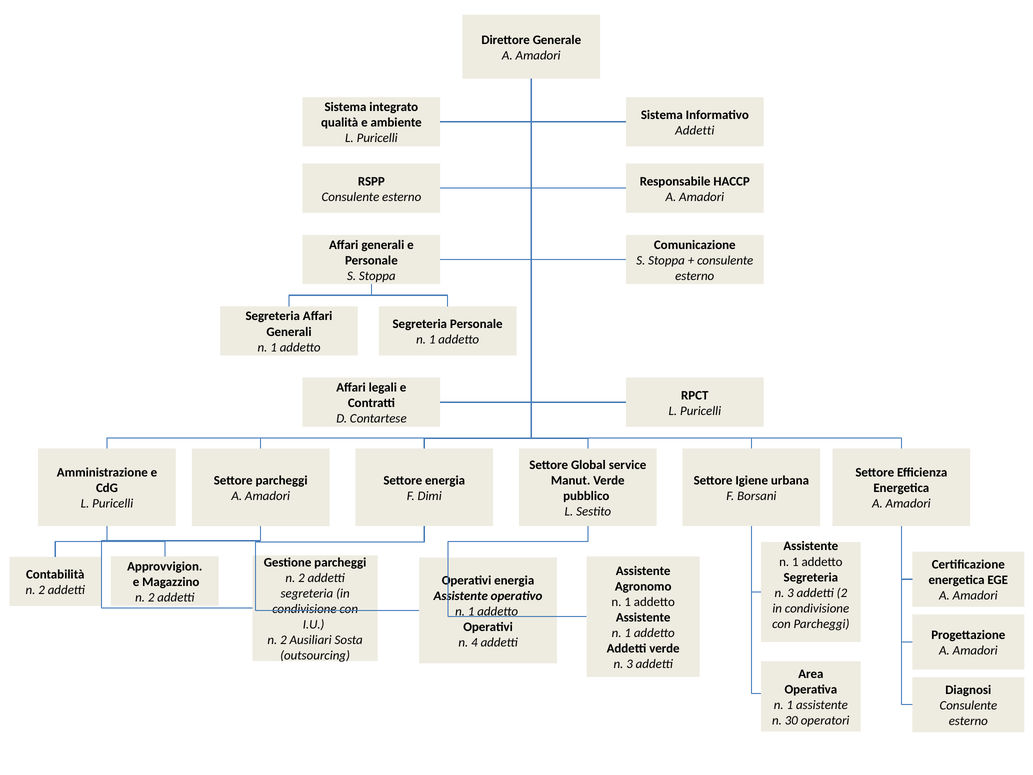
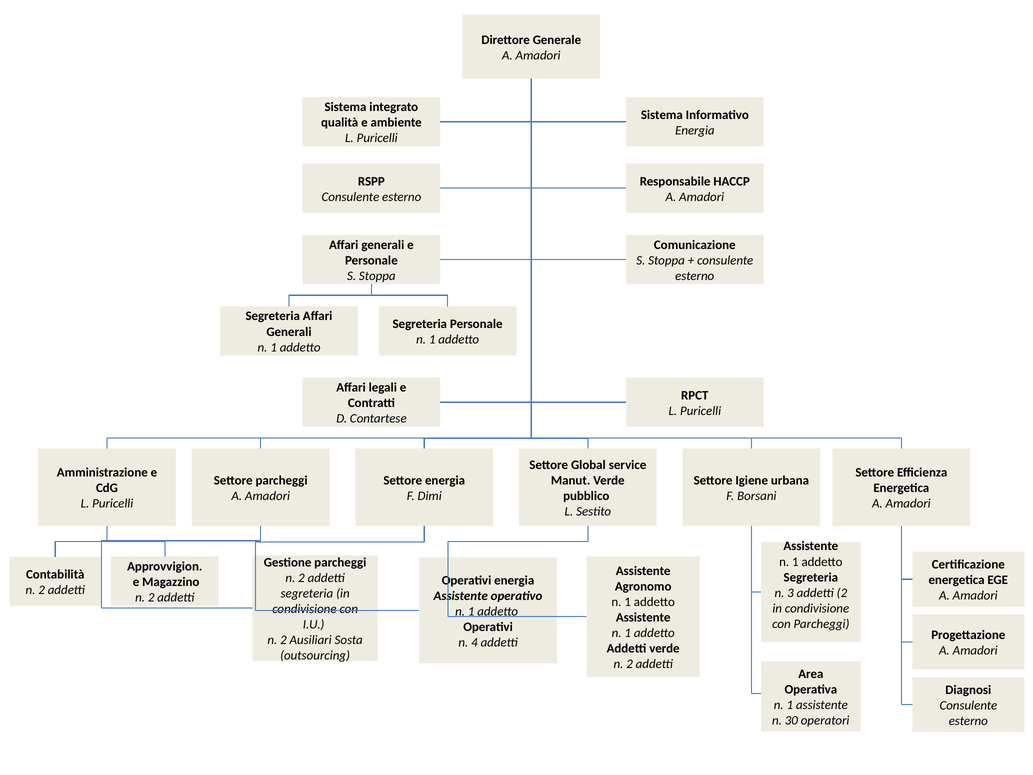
Addetti at (695, 130): Addetti -> Energia
3 at (630, 664): 3 -> 2
